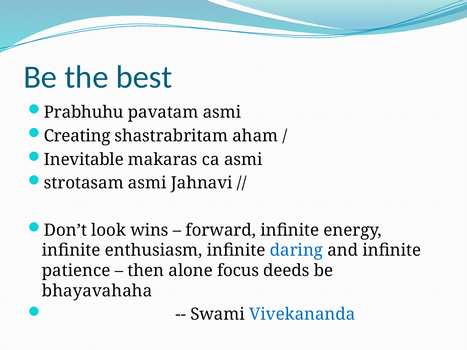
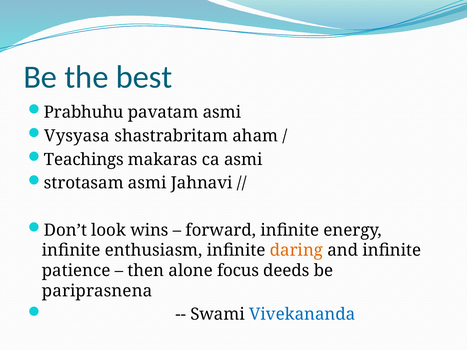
Creating: Creating -> Vysyasa
Inevitable: Inevitable -> Teachings
daring colour: blue -> orange
bhayavahaha: bhayavahaha -> pariprasnena
